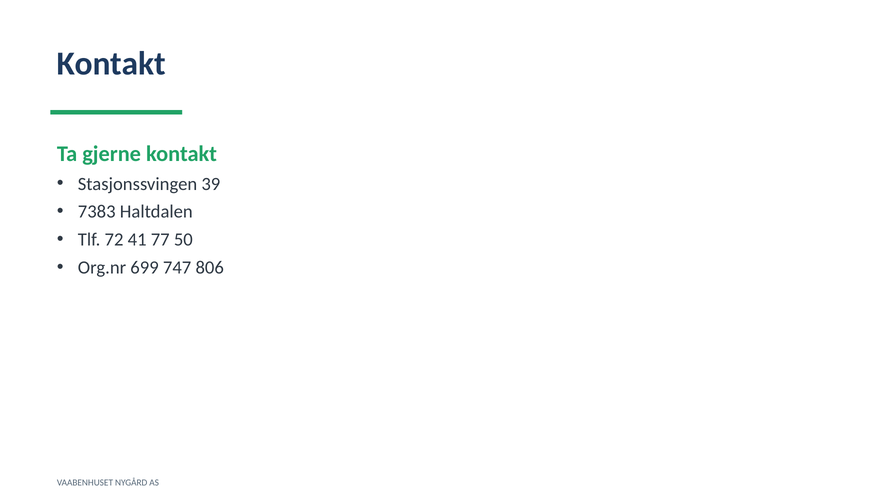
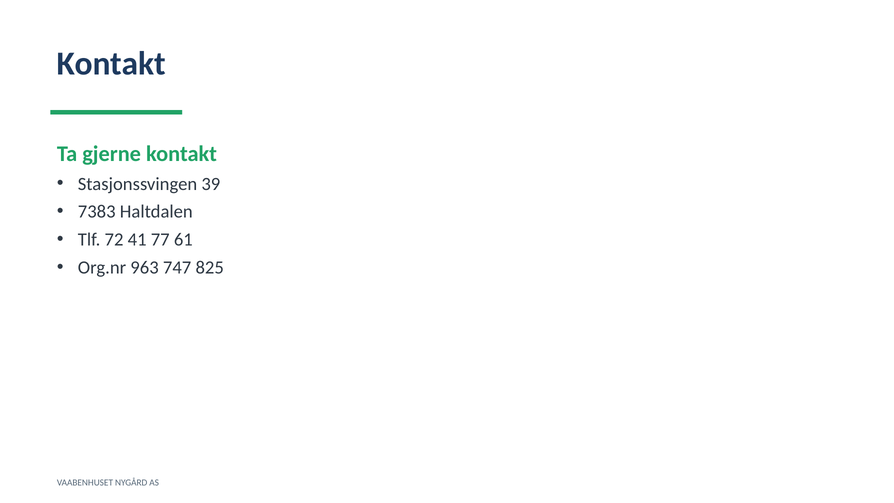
50: 50 -> 61
699: 699 -> 963
806: 806 -> 825
